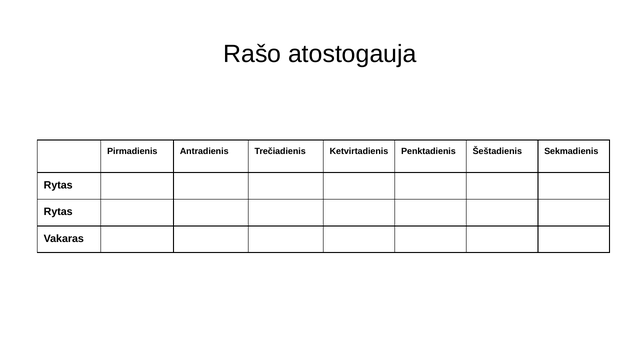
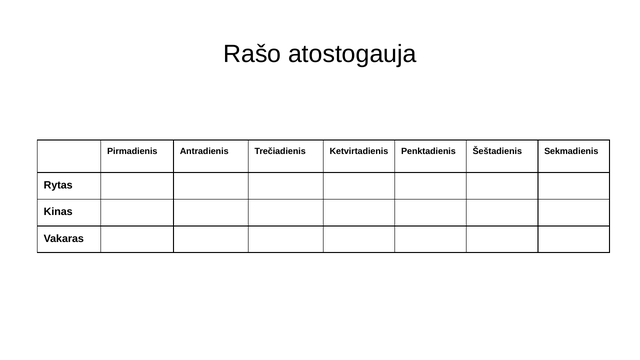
Rytas at (58, 212): Rytas -> Kinas
